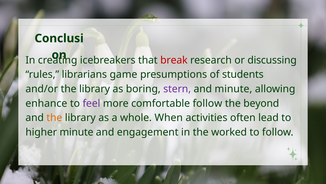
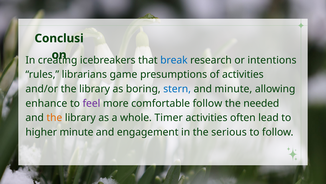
break colour: red -> blue
discussing: discussing -> intentions
of students: students -> activities
stern colour: purple -> blue
beyond: beyond -> needed
When: When -> Timer
worked: worked -> serious
